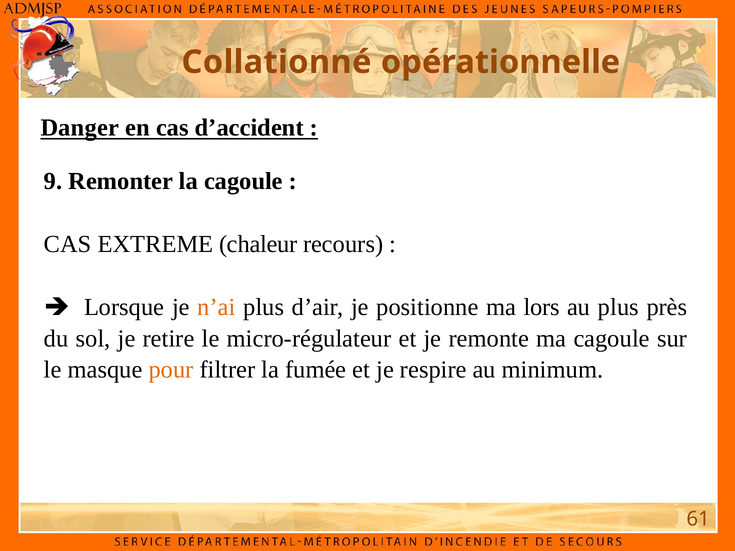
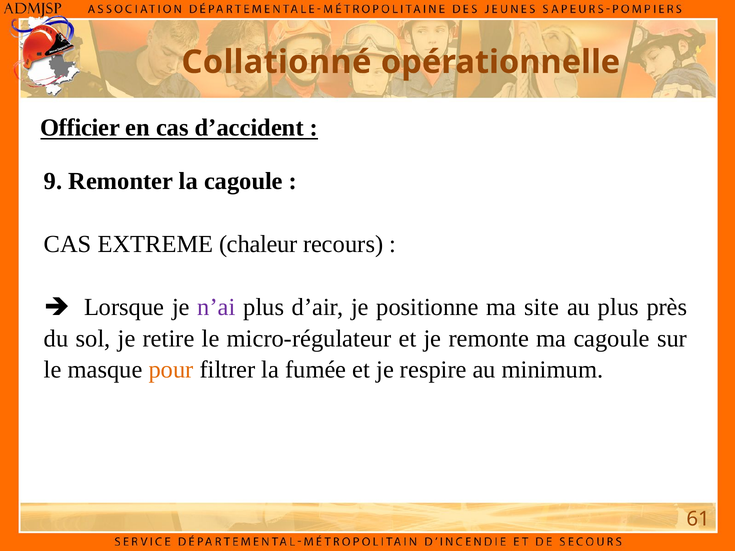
Danger: Danger -> Officier
n’ai colour: orange -> purple
lors: lors -> site
